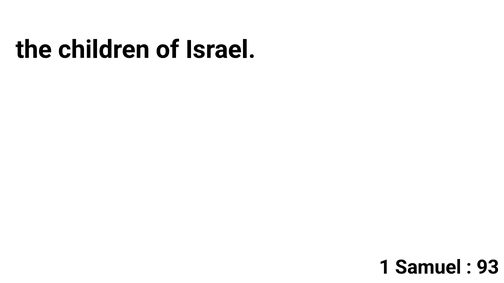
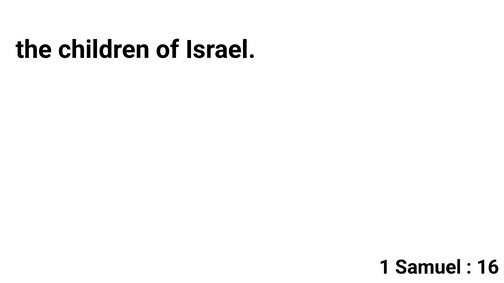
93: 93 -> 16
